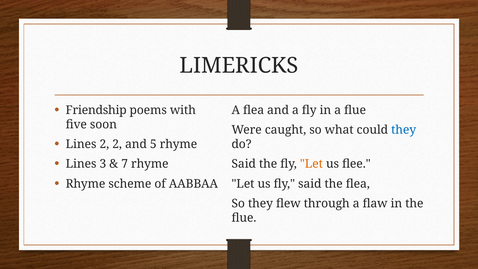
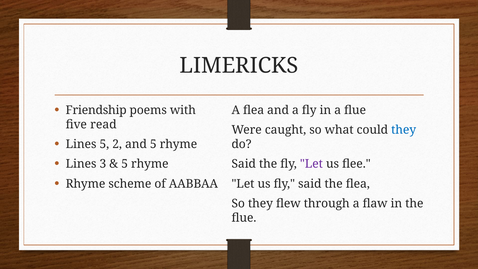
soon: soon -> read
Lines 2: 2 -> 5
7 at (125, 164): 7 -> 5
Let at (311, 164) colour: orange -> purple
